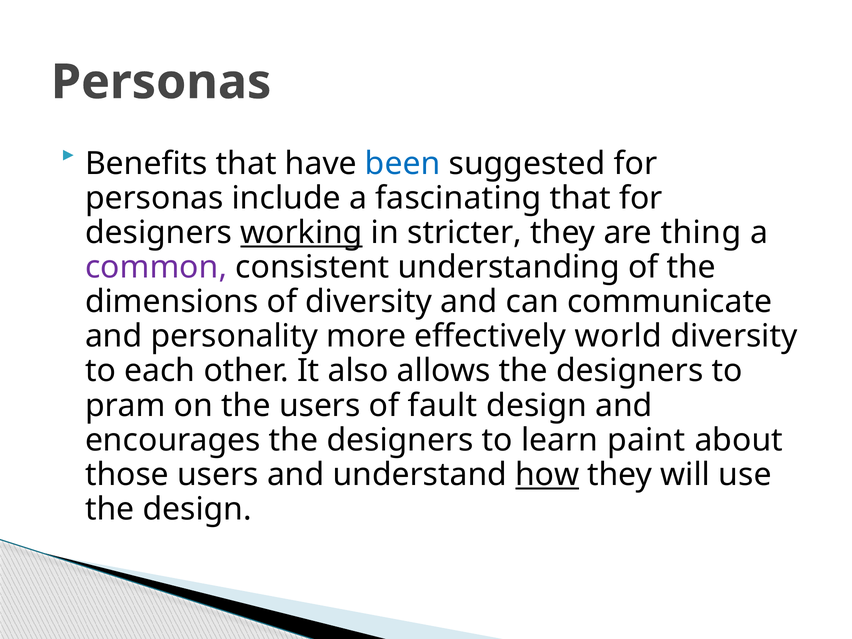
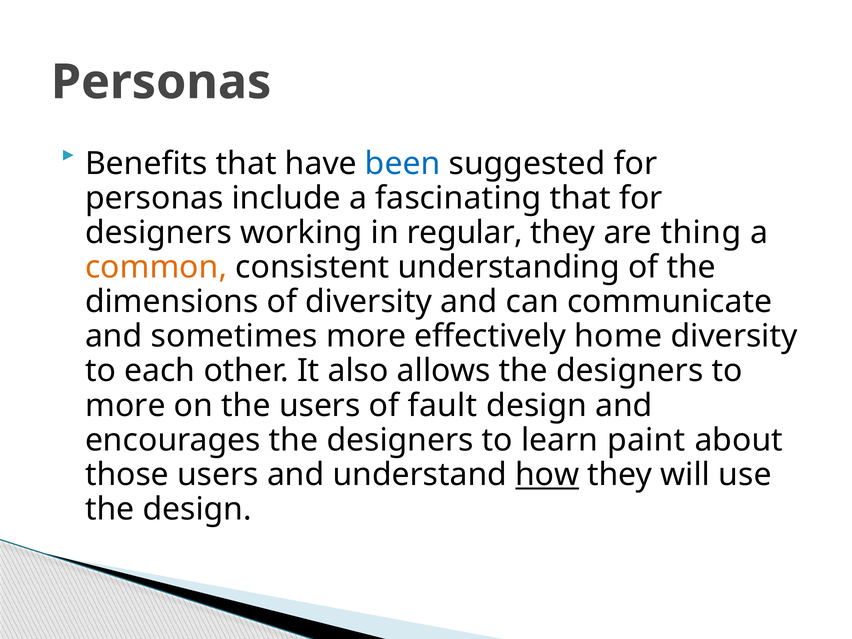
working underline: present -> none
stricter: stricter -> regular
common colour: purple -> orange
personality: personality -> sometimes
world: world -> home
pram at (125, 405): pram -> more
